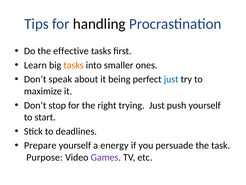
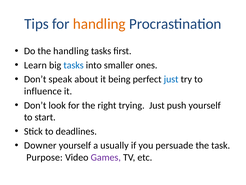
handling at (99, 24) colour: black -> orange
the effective: effective -> handling
tasks at (74, 65) colour: orange -> blue
maximize: maximize -> influence
stop: stop -> look
Prepare: Prepare -> Downer
energy: energy -> usually
